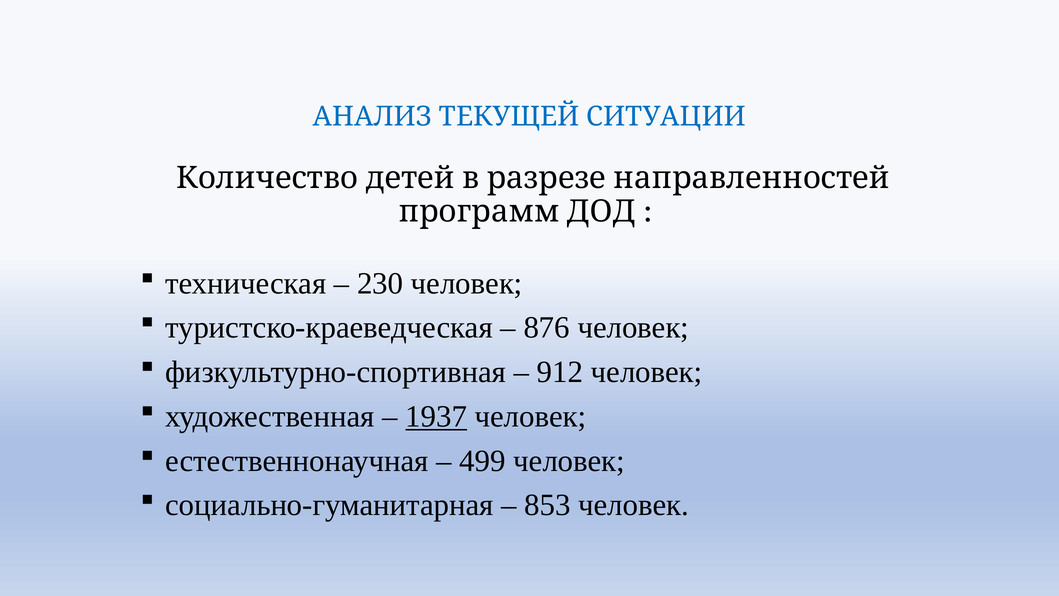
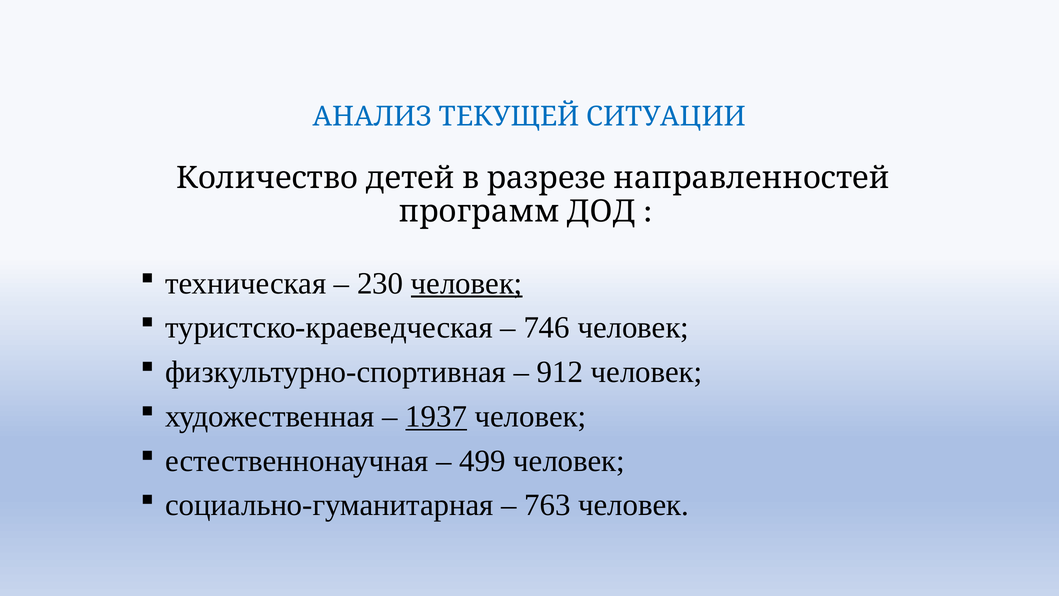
человек at (467, 283) underline: none -> present
876: 876 -> 746
853: 853 -> 763
